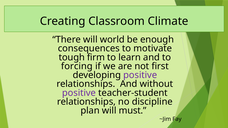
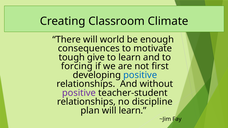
firm: firm -> give
positive at (140, 75) colour: purple -> blue
will must: must -> learn
